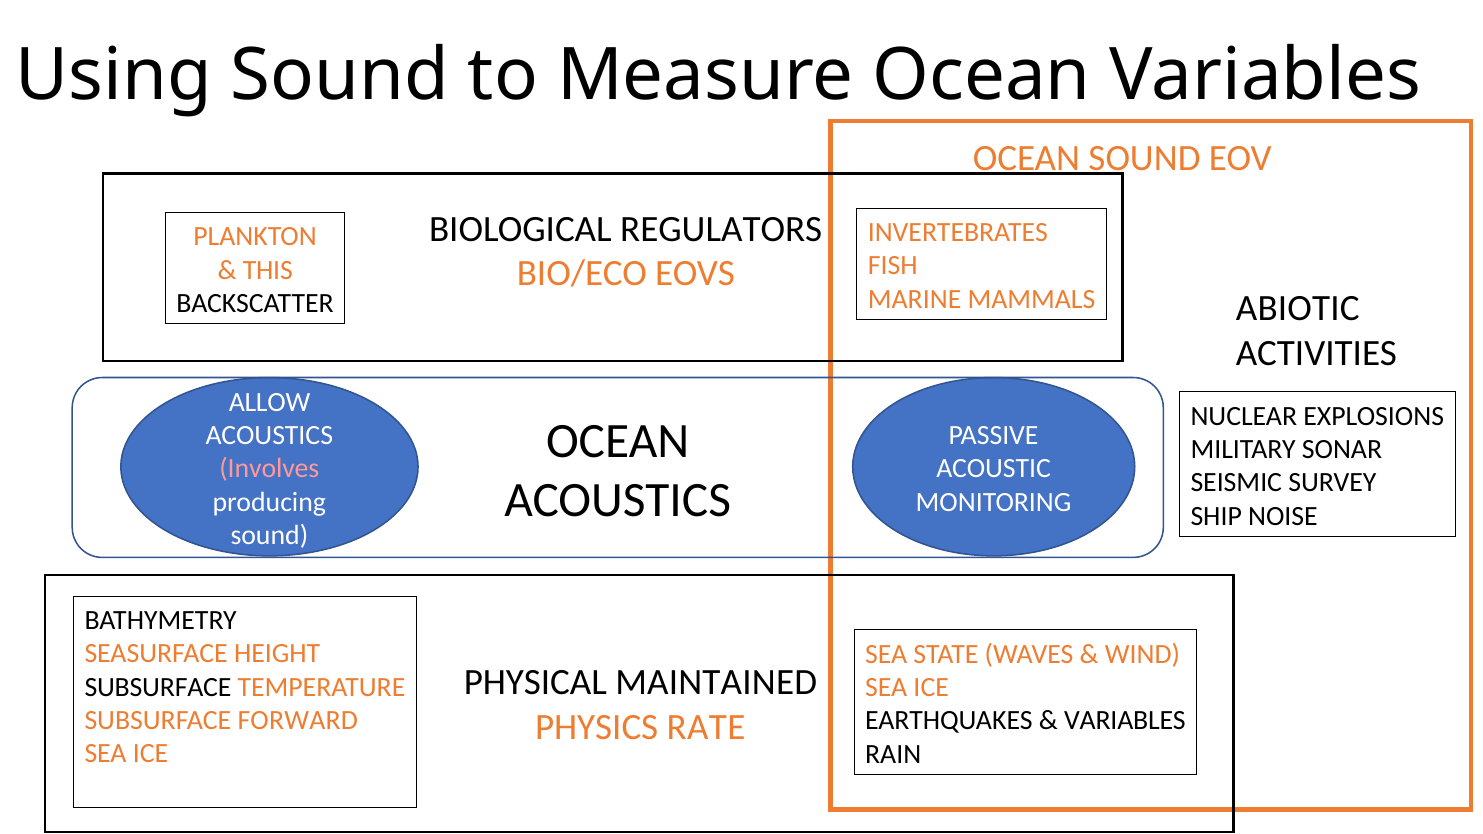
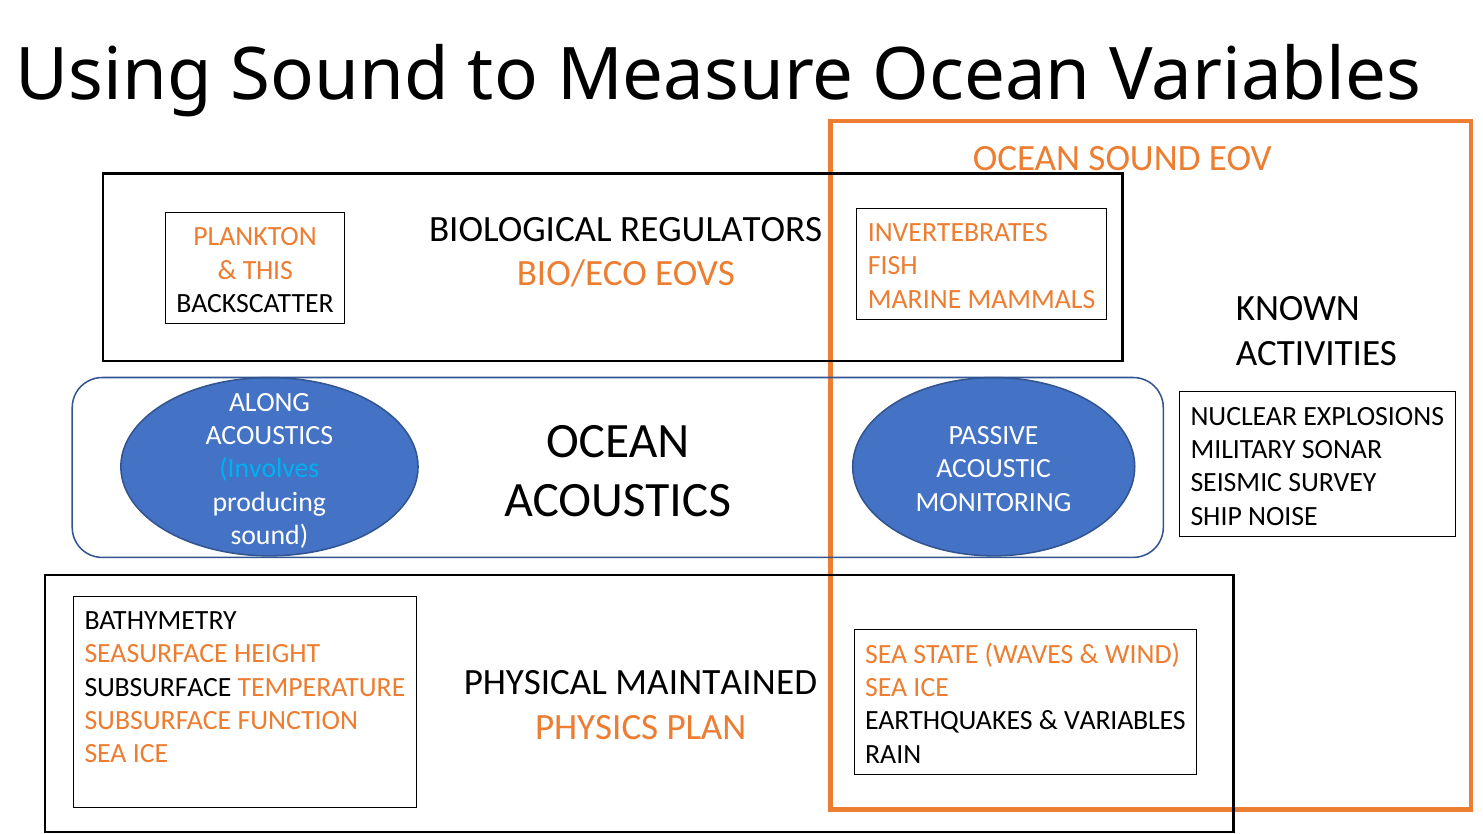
ABIOTIC: ABIOTIC -> KNOWN
ALLOW: ALLOW -> ALONG
Involves colour: pink -> light blue
FORWARD: FORWARD -> FUNCTION
RATE: RATE -> PLAN
